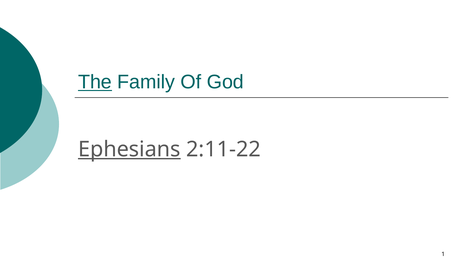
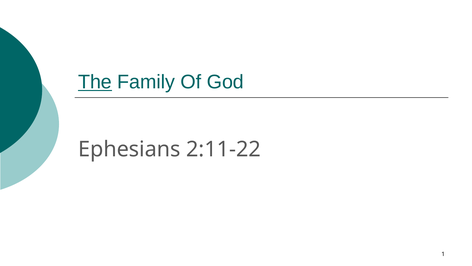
Ephesians underline: present -> none
